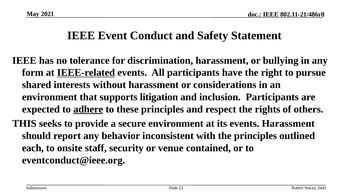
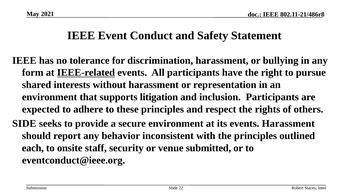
considerations: considerations -> representation
adhere underline: present -> none
THIS: THIS -> SIDE
contained: contained -> submitted
